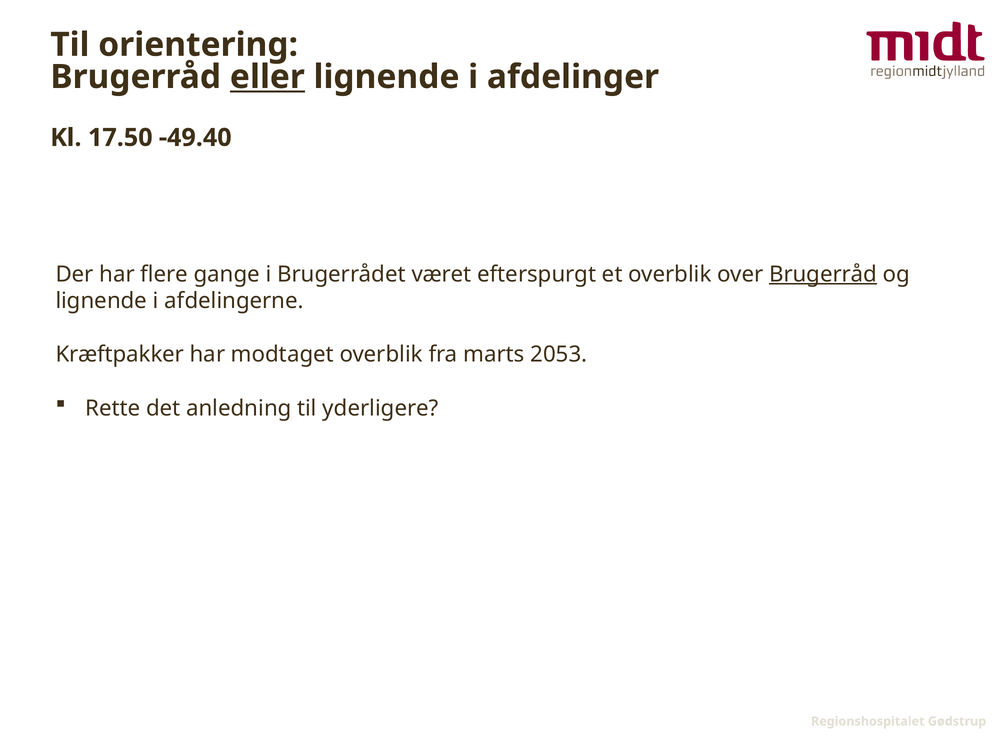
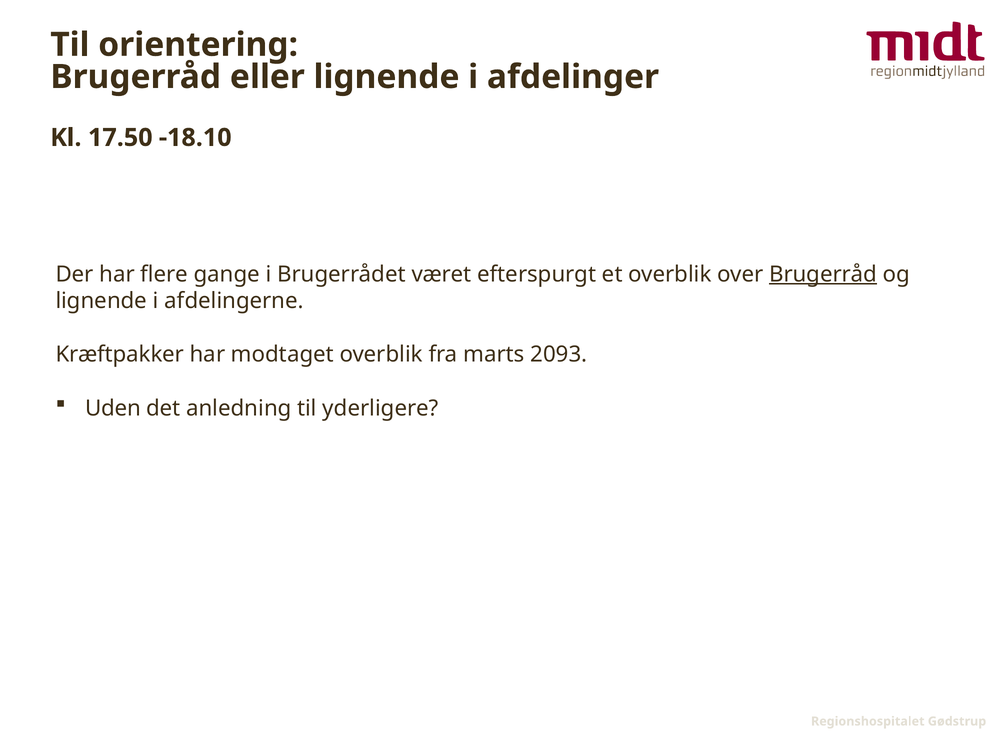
eller underline: present -> none
-49.40: -49.40 -> -18.10
2053: 2053 -> 2093
Rette: Rette -> Uden
